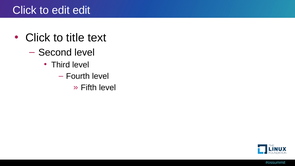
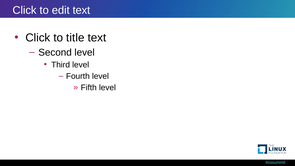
edit edit: edit -> text
